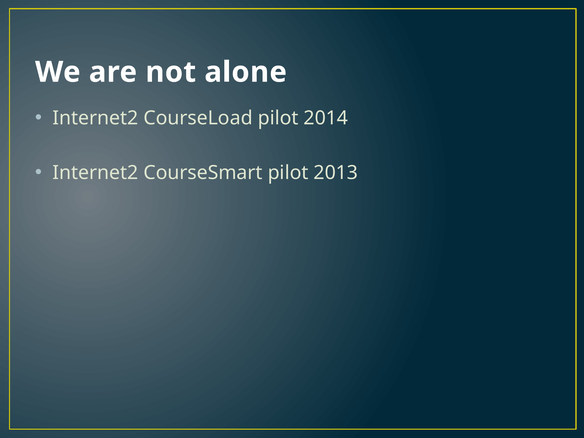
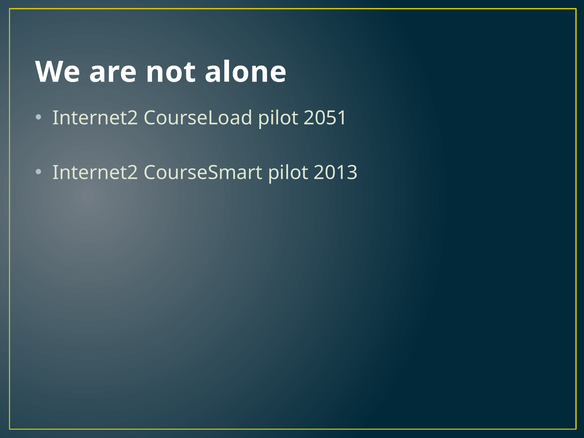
2014: 2014 -> 2051
